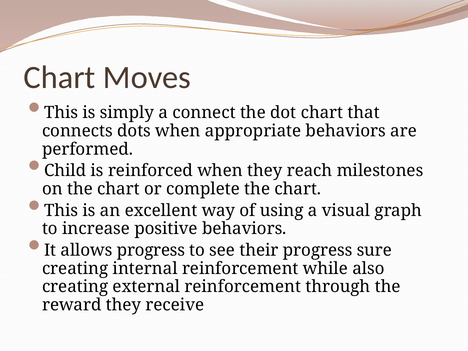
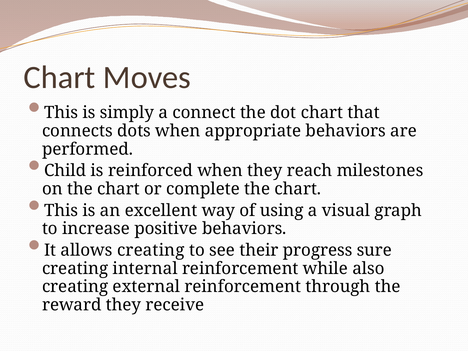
allows progress: progress -> creating
